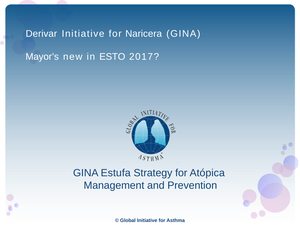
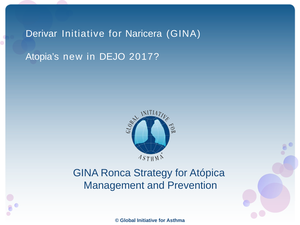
Mayor’s: Mayor’s -> Atopia’s
ESTO: ESTO -> DEJO
Estufa: Estufa -> Ronca
